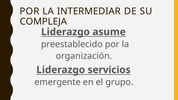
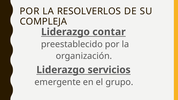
INTERMEDIAR: INTERMEDIAR -> RESOLVERLOS
asume: asume -> contar
